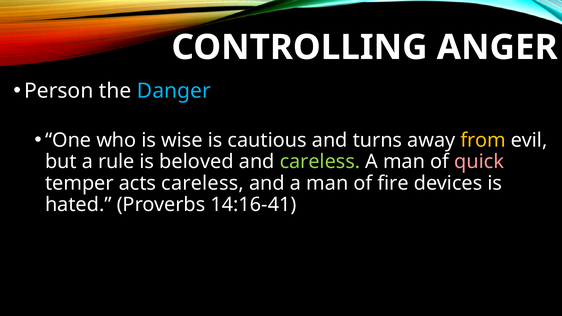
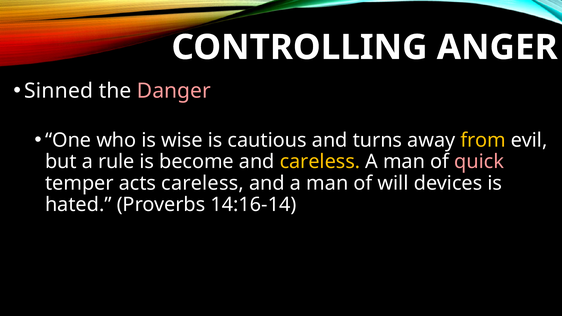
Person: Person -> Sinned
Danger colour: light blue -> pink
beloved: beloved -> become
careless at (320, 162) colour: light green -> yellow
fire: fire -> will
14:16-41: 14:16-41 -> 14:16-14
